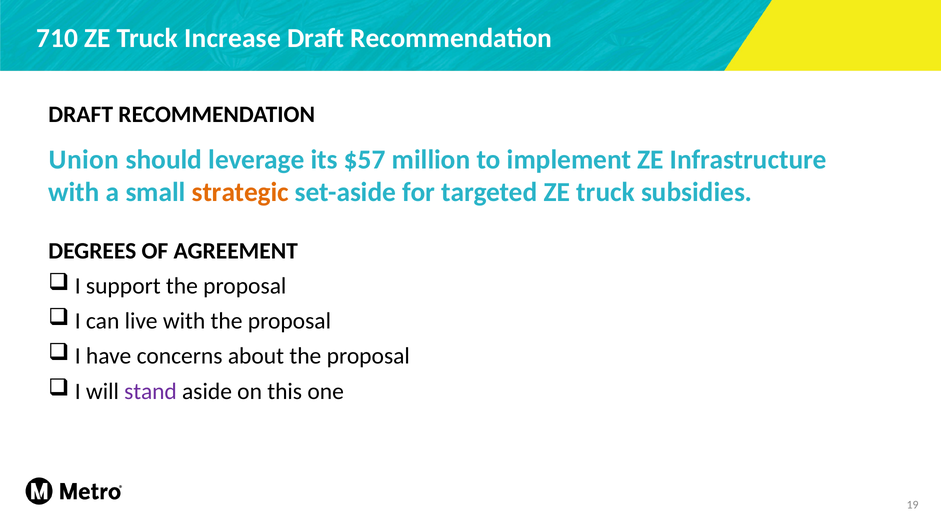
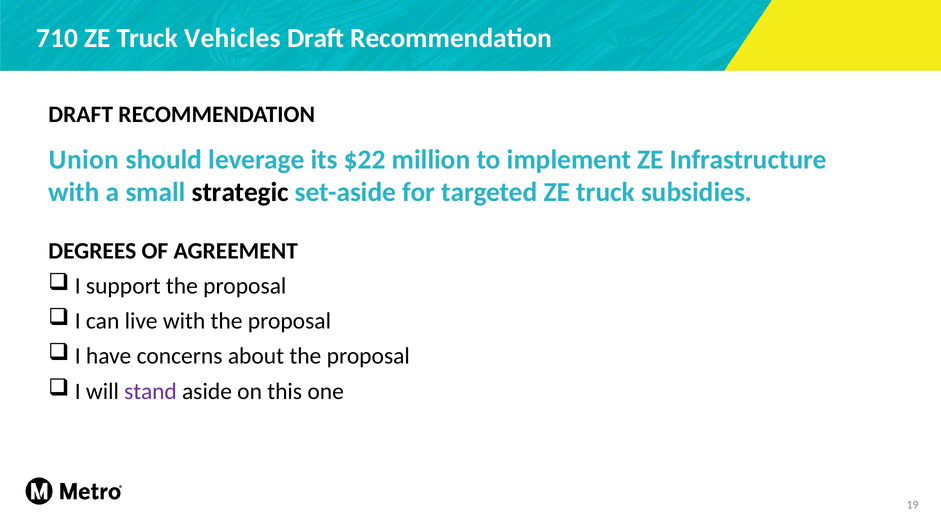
Increase: Increase -> Vehicles
$57: $57 -> $22
strategic colour: orange -> black
